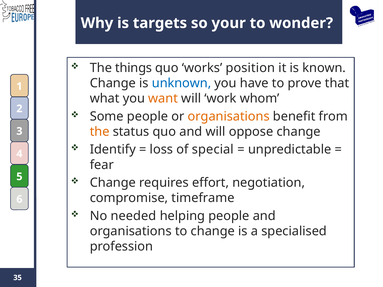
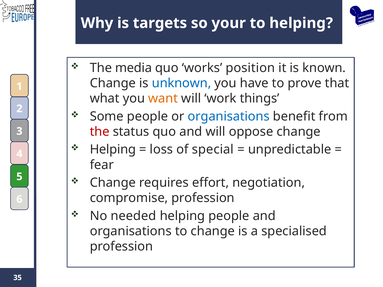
to wonder: wonder -> helping
things: things -> media
whom: whom -> things
organisations at (229, 116) colour: orange -> blue
the at (100, 132) colour: orange -> red
Identify at (113, 150): Identify -> Helping
compromise timeframe: timeframe -> profession
